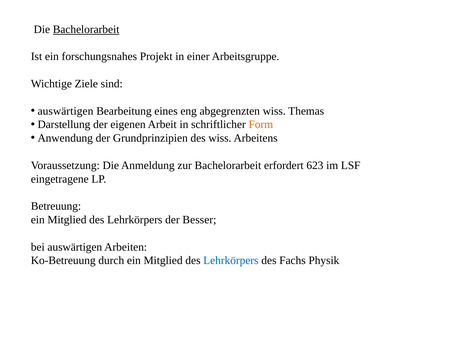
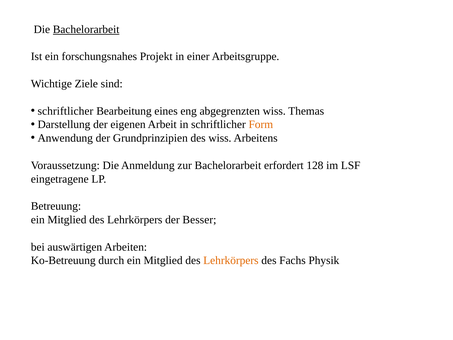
auswärtigen at (65, 111): auswärtigen -> schriftlicher
623: 623 -> 128
Lehrkörpers at (231, 260) colour: blue -> orange
